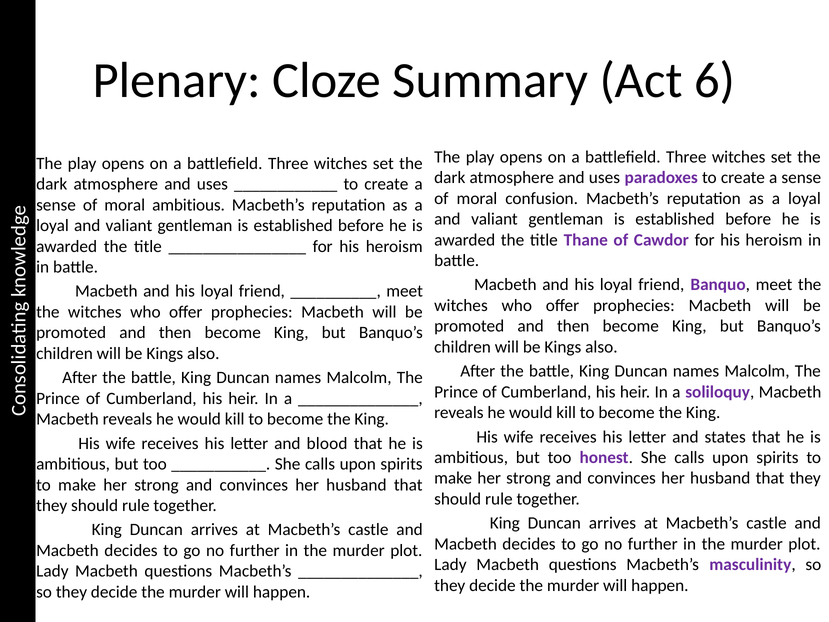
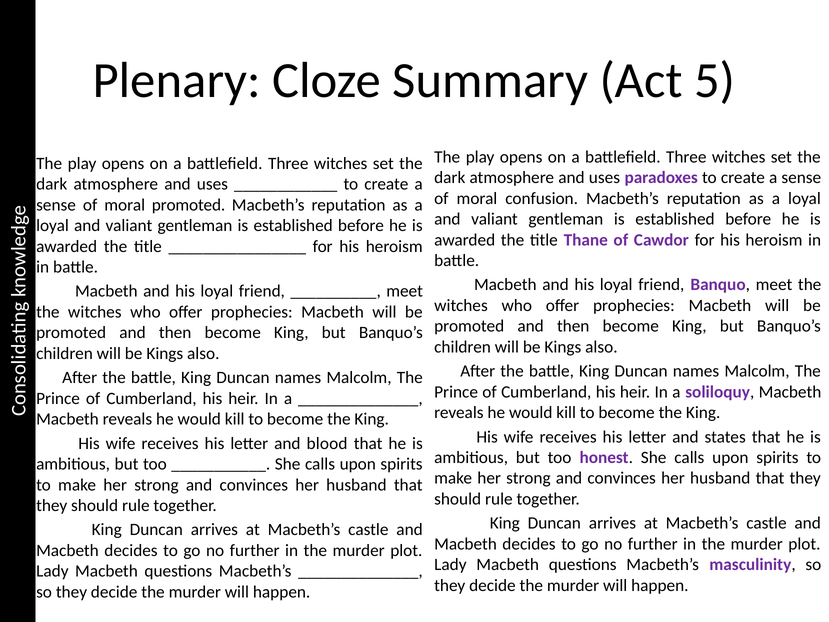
6: 6 -> 5
moral ambitious: ambitious -> promoted
